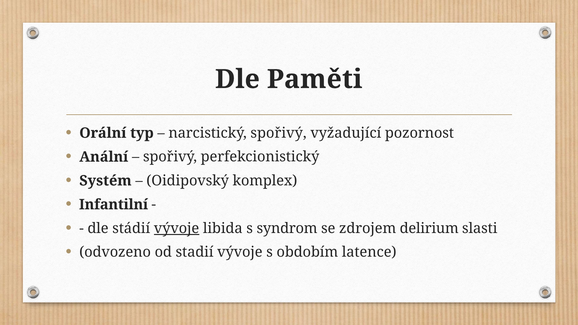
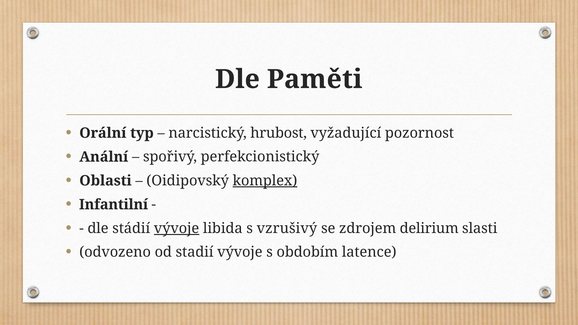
narcistický spořivý: spořivý -> hrubost
Systém: Systém -> Oblasti
komplex underline: none -> present
syndrom: syndrom -> vzrušivý
